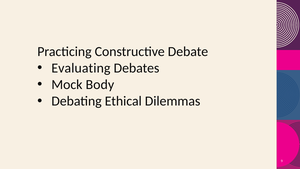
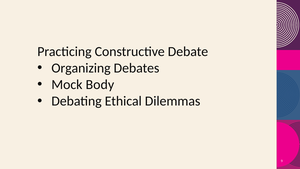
Evaluating: Evaluating -> Organizing
